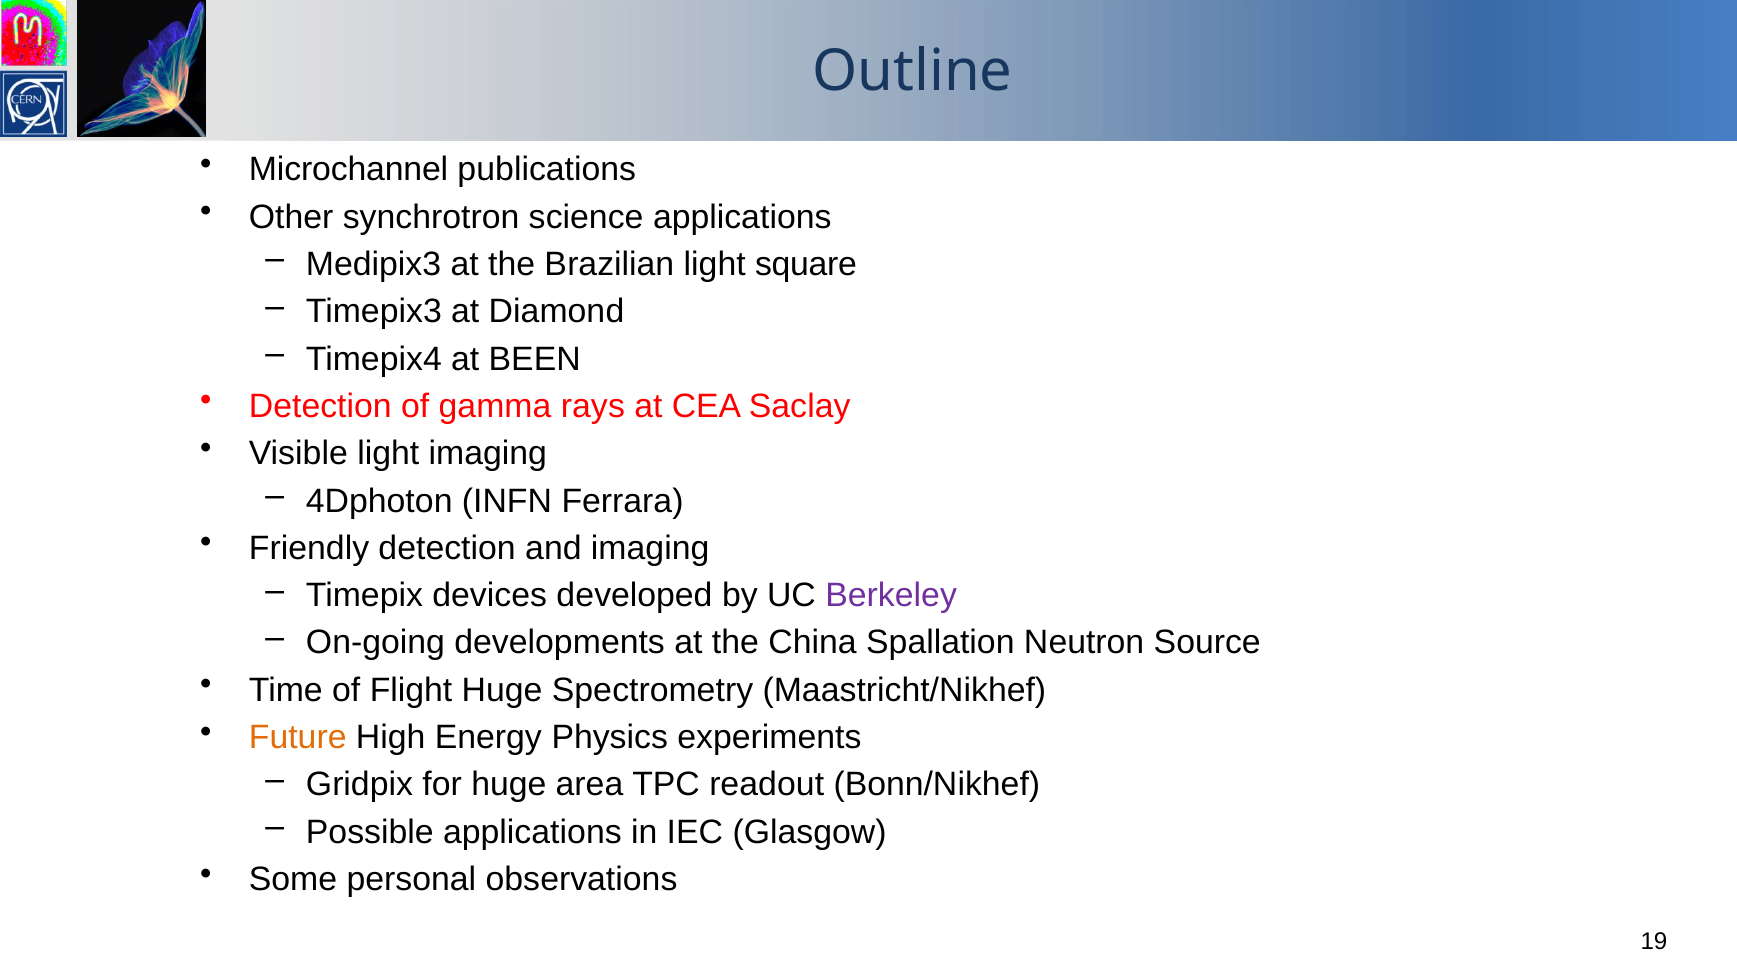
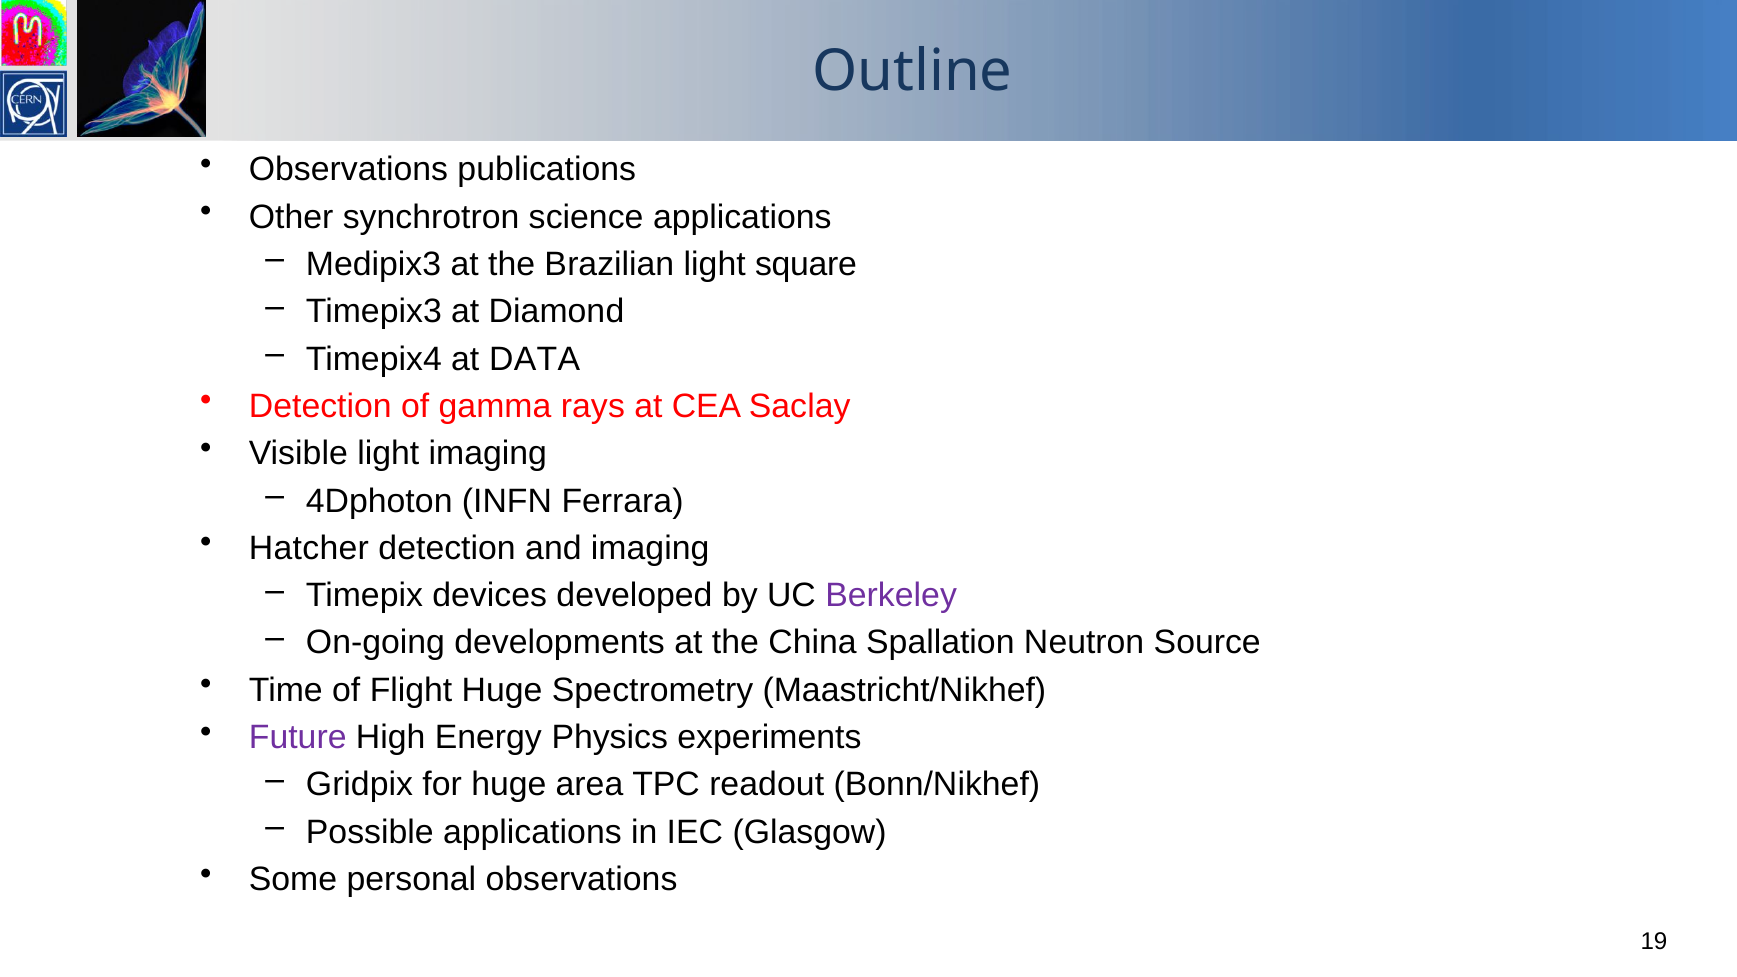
Microchannel at (349, 170): Microchannel -> Observations
BEEN: BEEN -> DATA
Friendly: Friendly -> Hatcher
Future colour: orange -> purple
